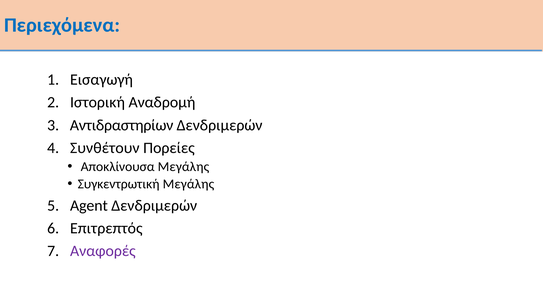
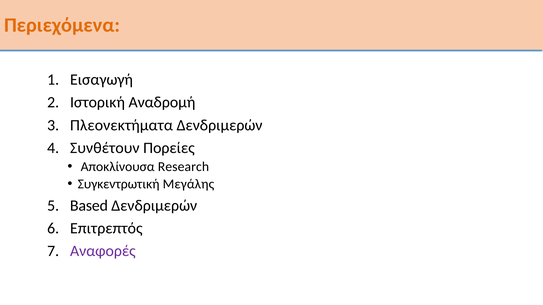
Περιεχόμενα colour: blue -> orange
Αντιδραστηρίων: Αντιδραστηρίων -> Πλεονεκτήματα
Αποκλίνουσα Μεγάλης: Μεγάλης -> Research
Agent: Agent -> Based
